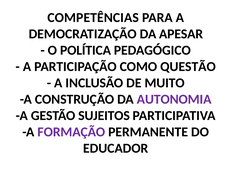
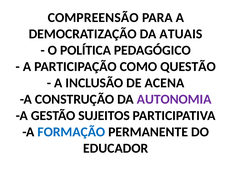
COMPETÊNCIAS: COMPETÊNCIAS -> COMPREENSÃO
APESAR: APESAR -> ATUAIS
MUITO: MUITO -> ACENA
FORMAÇÃO colour: purple -> blue
